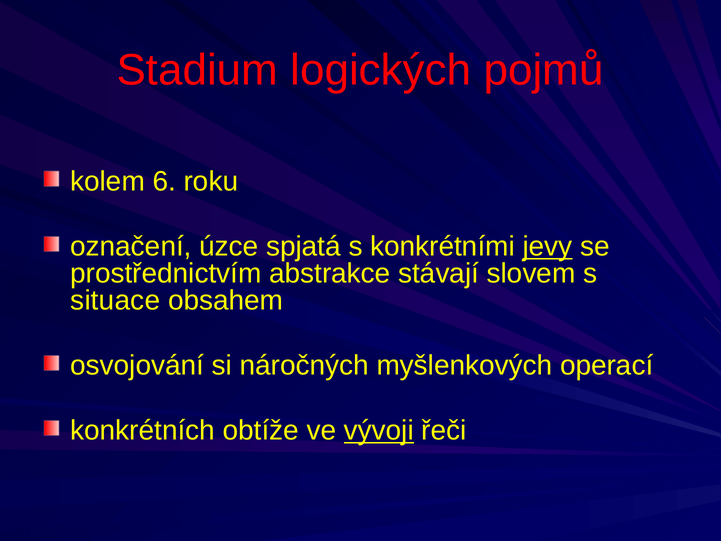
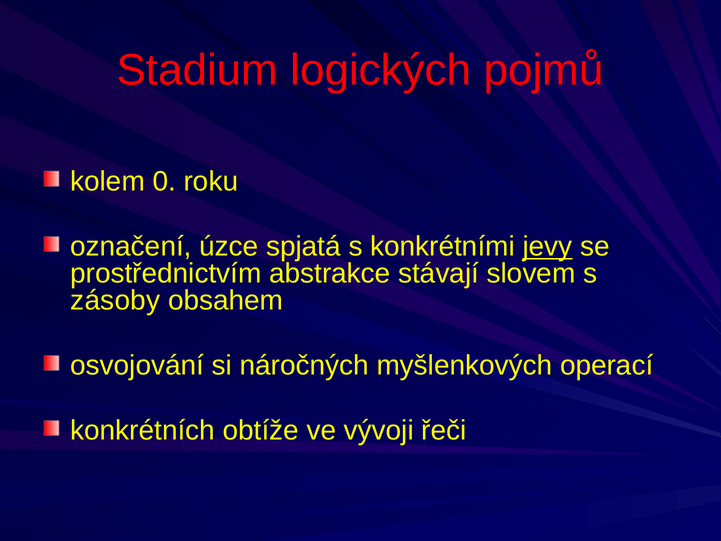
6: 6 -> 0
situace: situace -> zásoby
vývoji underline: present -> none
